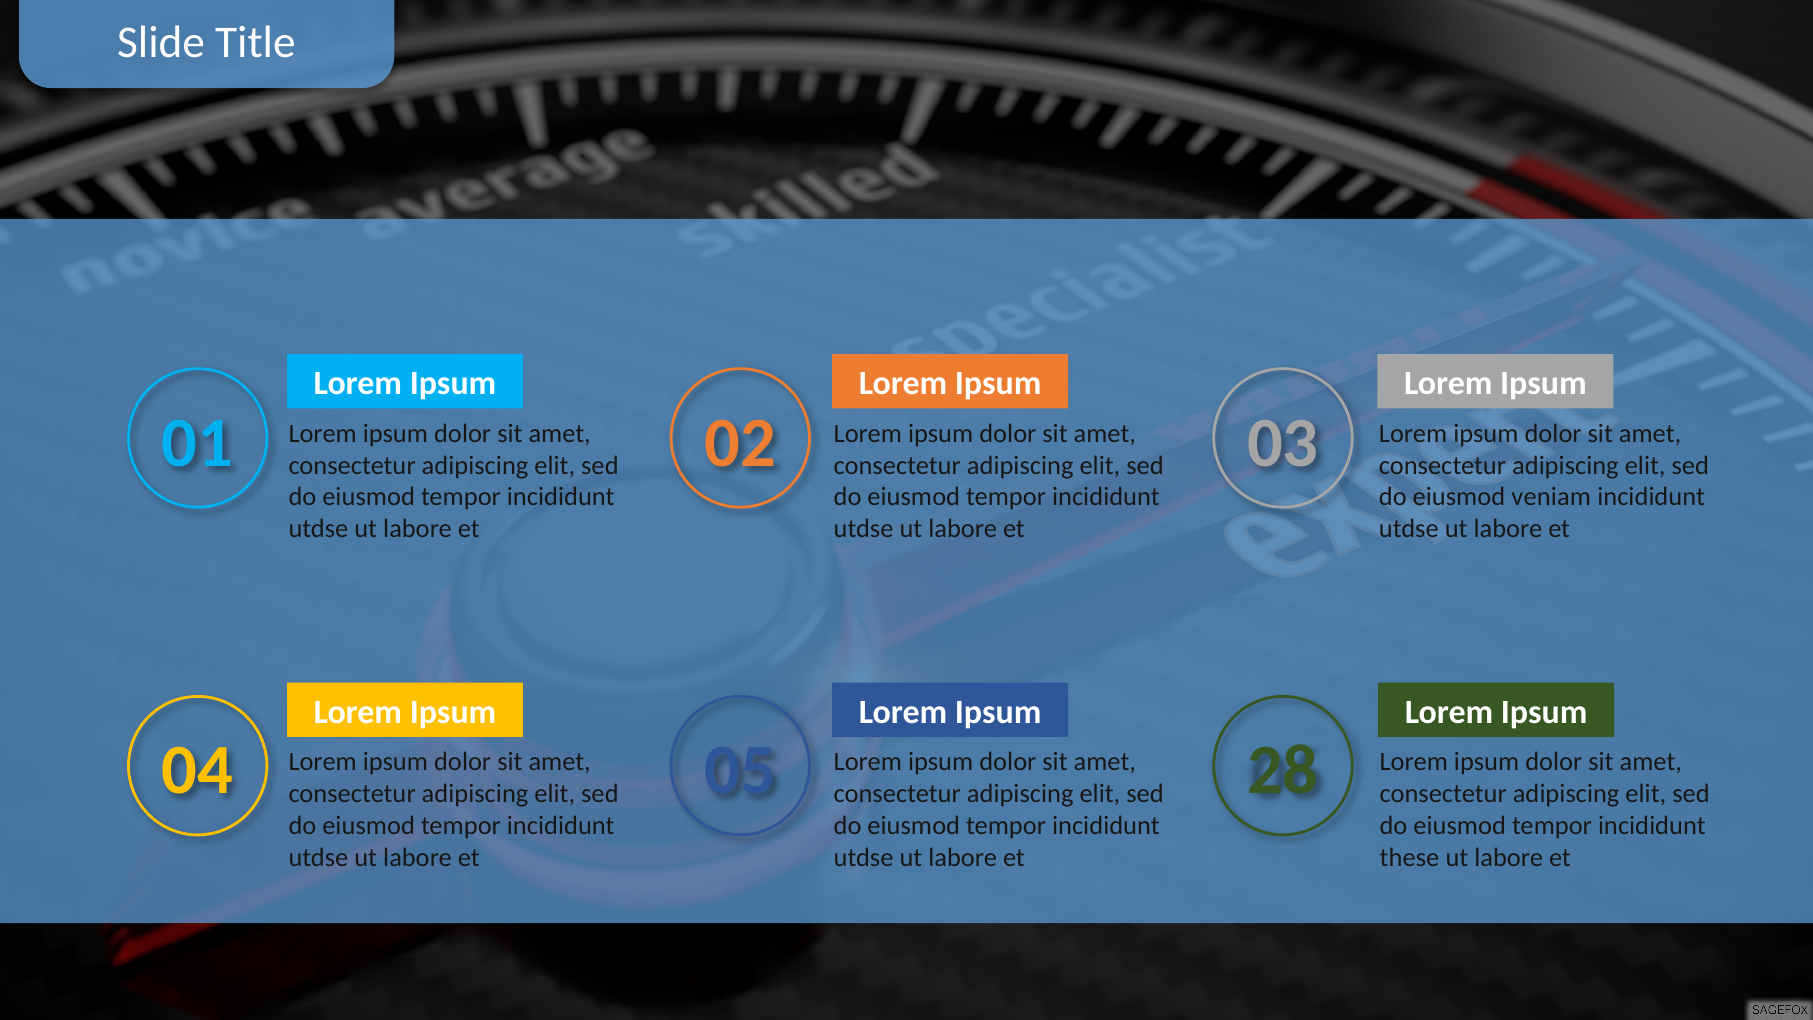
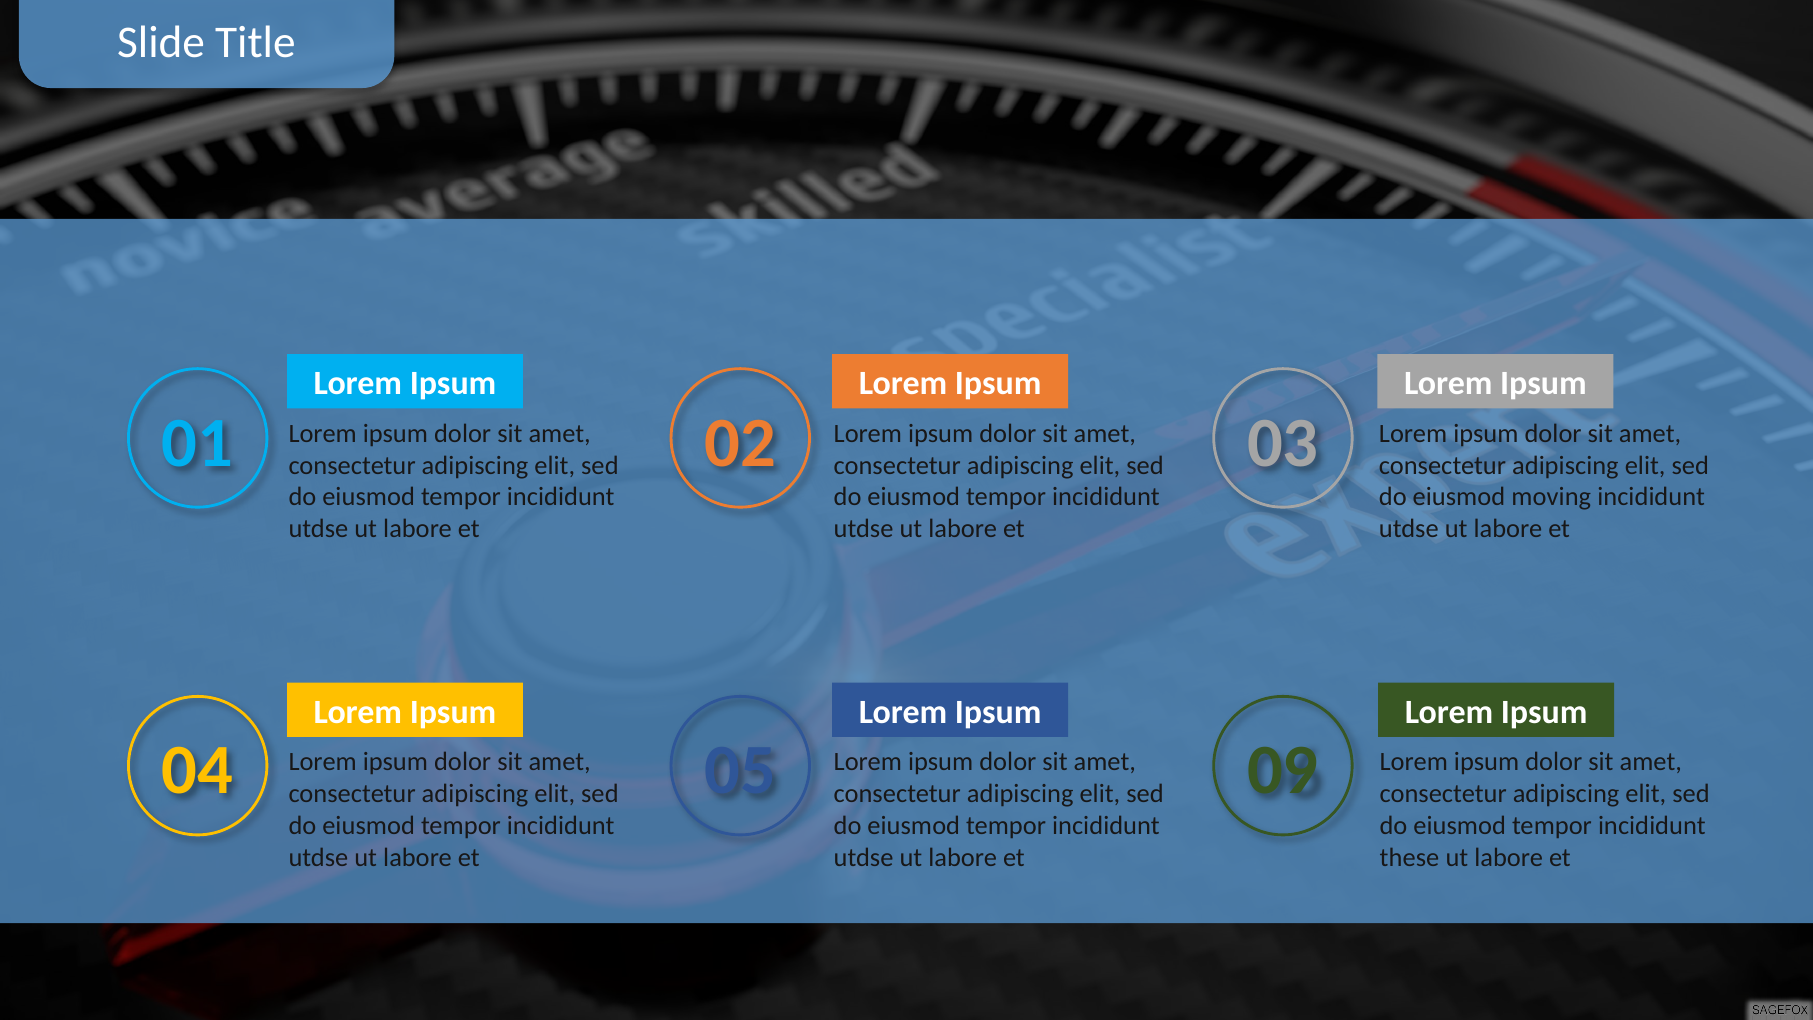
veniam: veniam -> moving
28: 28 -> 09
